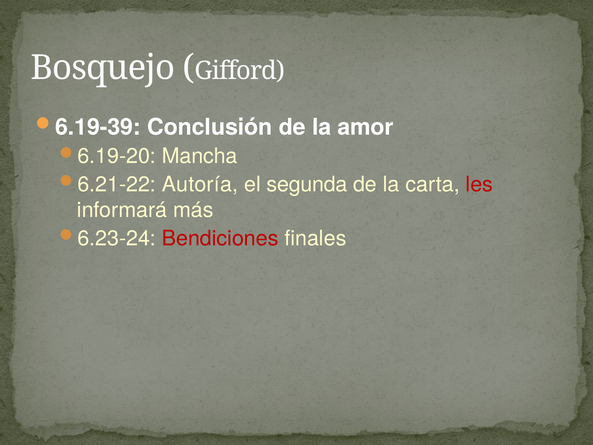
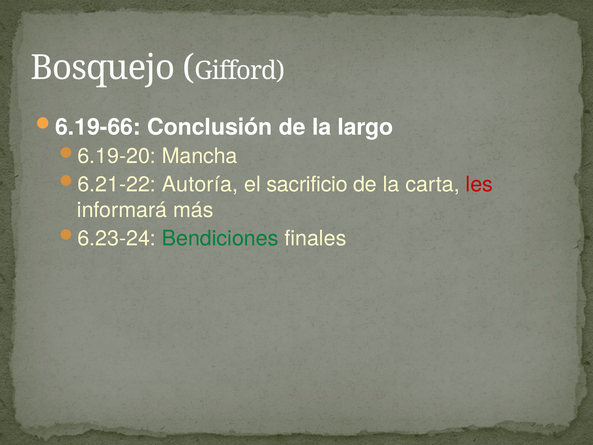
6.19-39: 6.19-39 -> 6.19-66
amor: amor -> largo
segunda: segunda -> sacrificio
Bendiciones colour: red -> green
